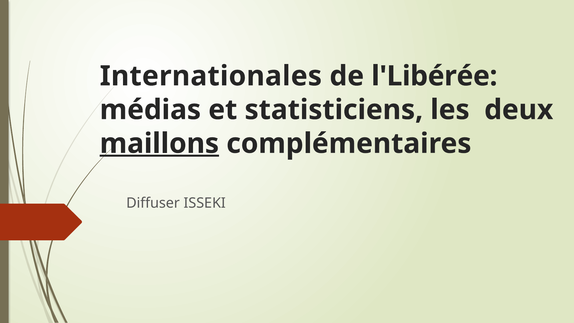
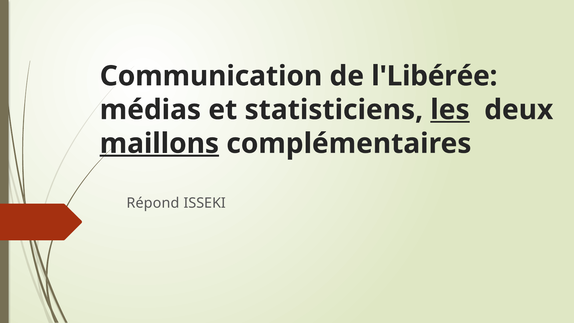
Internationales: Internationales -> Communication
les underline: none -> present
Diffuser: Diffuser -> Répond
